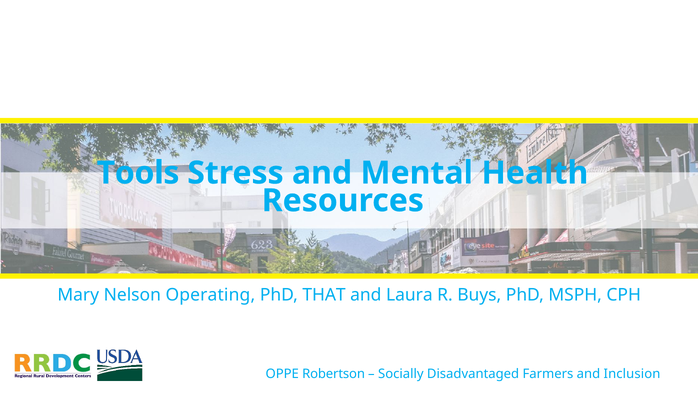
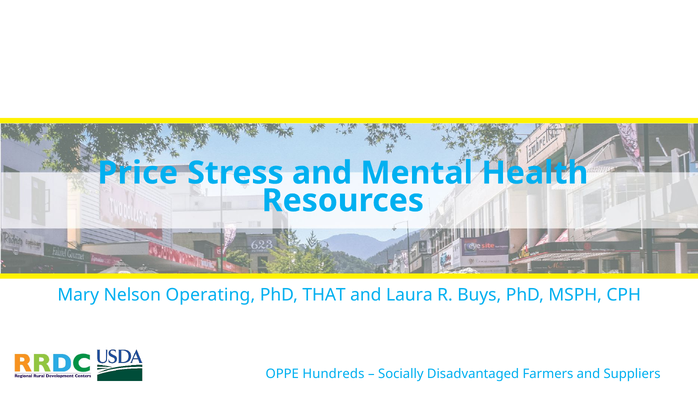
Tools: Tools -> Price
Robertson: Robertson -> Hundreds
Inclusion: Inclusion -> Suppliers
